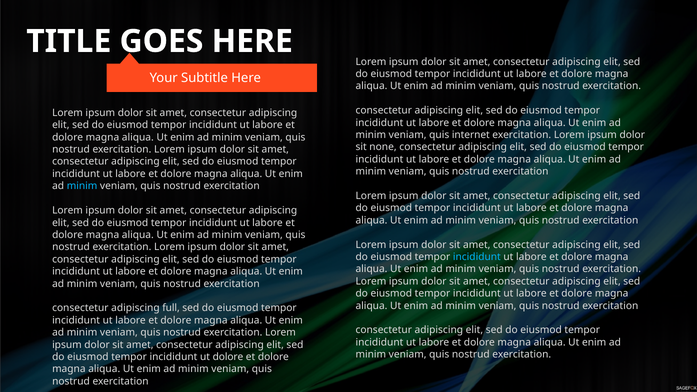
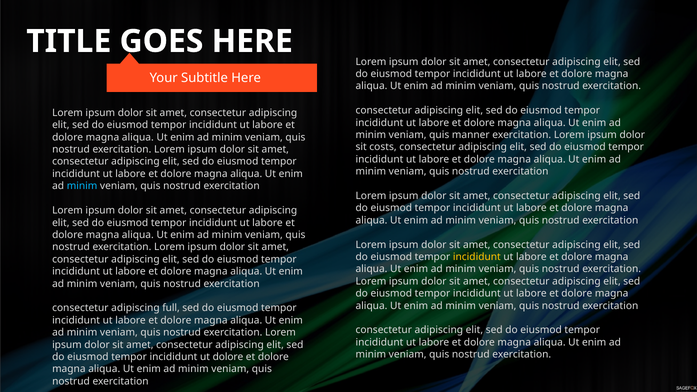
internet: internet -> manner
none: none -> costs
incididunt at (477, 257) colour: light blue -> yellow
